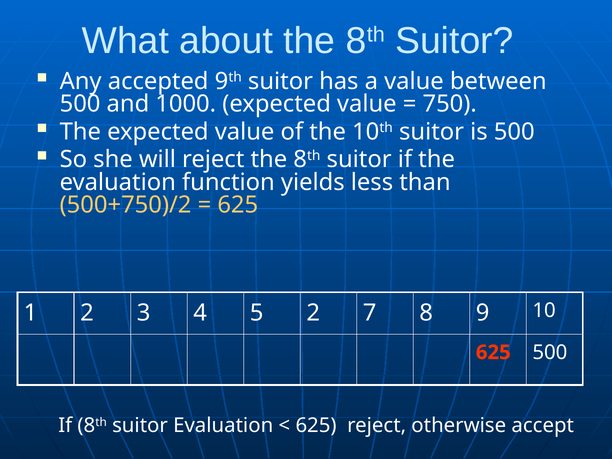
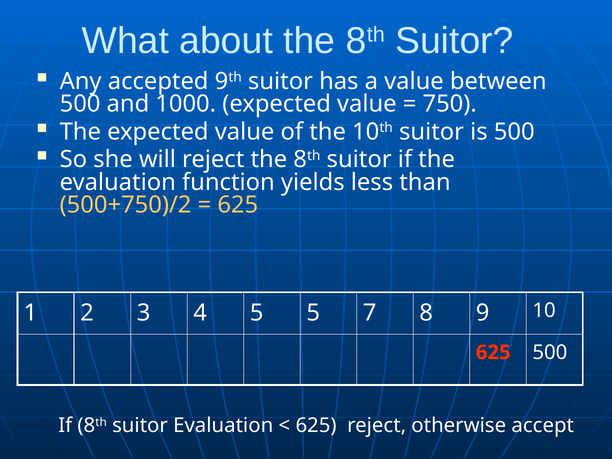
5 2: 2 -> 5
